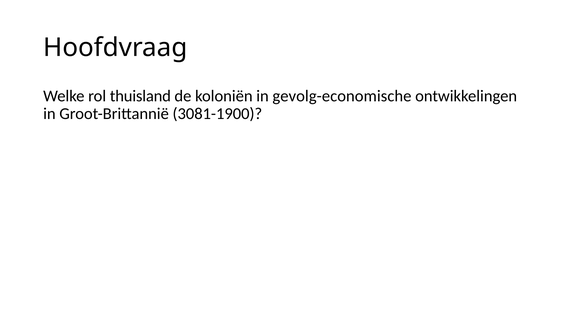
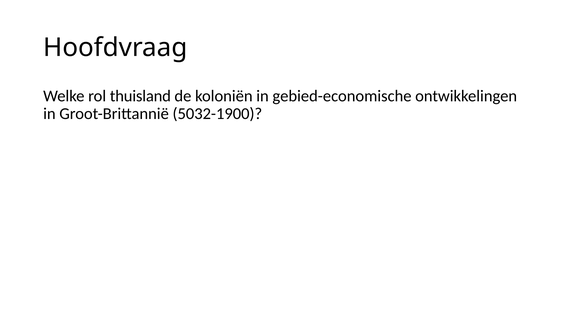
gevolg-economische: gevolg-economische -> gebied-economische
3081-1900: 3081-1900 -> 5032-1900
